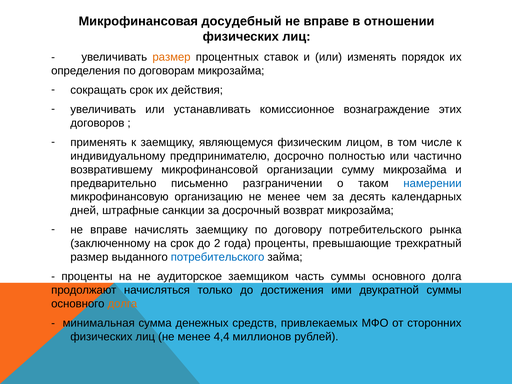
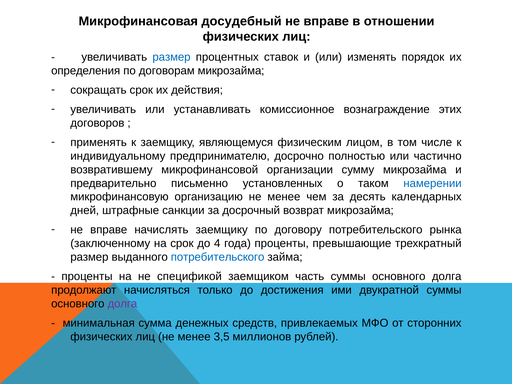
размер at (172, 57) colour: orange -> blue
разграничении: разграничении -> установленных
2: 2 -> 4
аудиторское: аудиторское -> спецификой
долга at (122, 304) colour: orange -> purple
4,4: 4,4 -> 3,5
